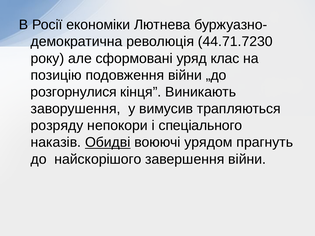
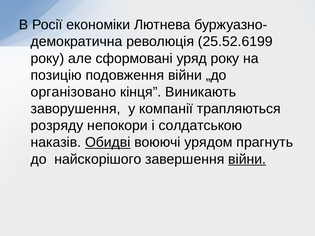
44.71.7230: 44.71.7230 -> 25.52.6199
уряд клас: клас -> року
розгорнулися: розгорнулися -> організовано
вимусив: вимусив -> компанії
спеціального: спеціального -> солдатською
війни at (247, 159) underline: none -> present
